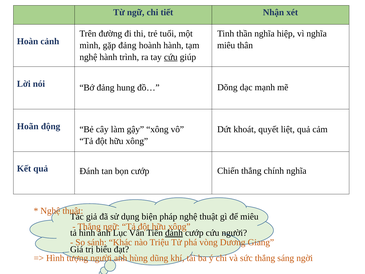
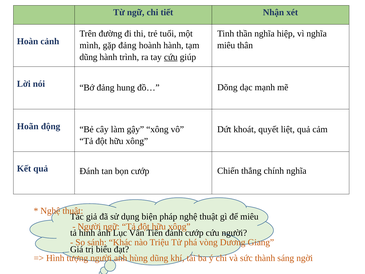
nghệ at (88, 57): nghệ -> dũng
Thắng at (89, 226): Thắng -> Người
đánh at (174, 233) underline: present -> none
sức thắng: thắng -> thành
